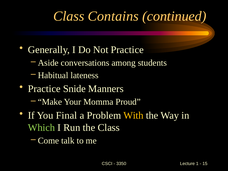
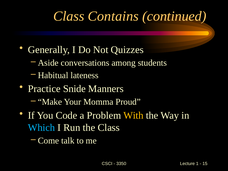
Not Practice: Practice -> Quizzes
Final: Final -> Code
Which colour: light green -> light blue
